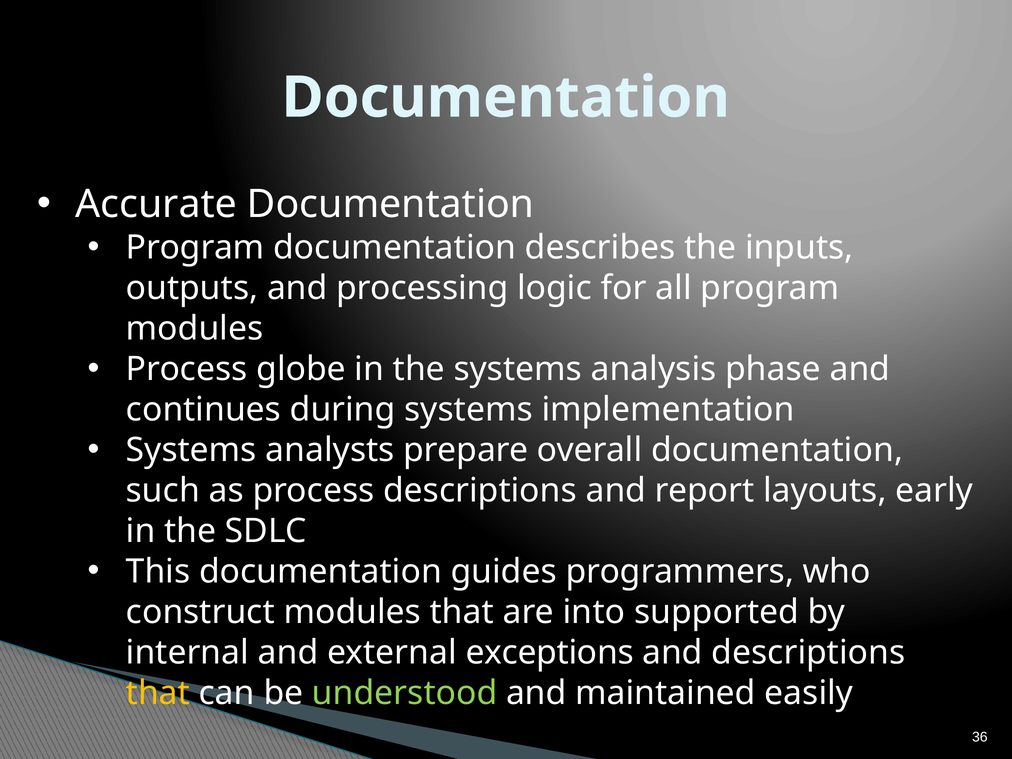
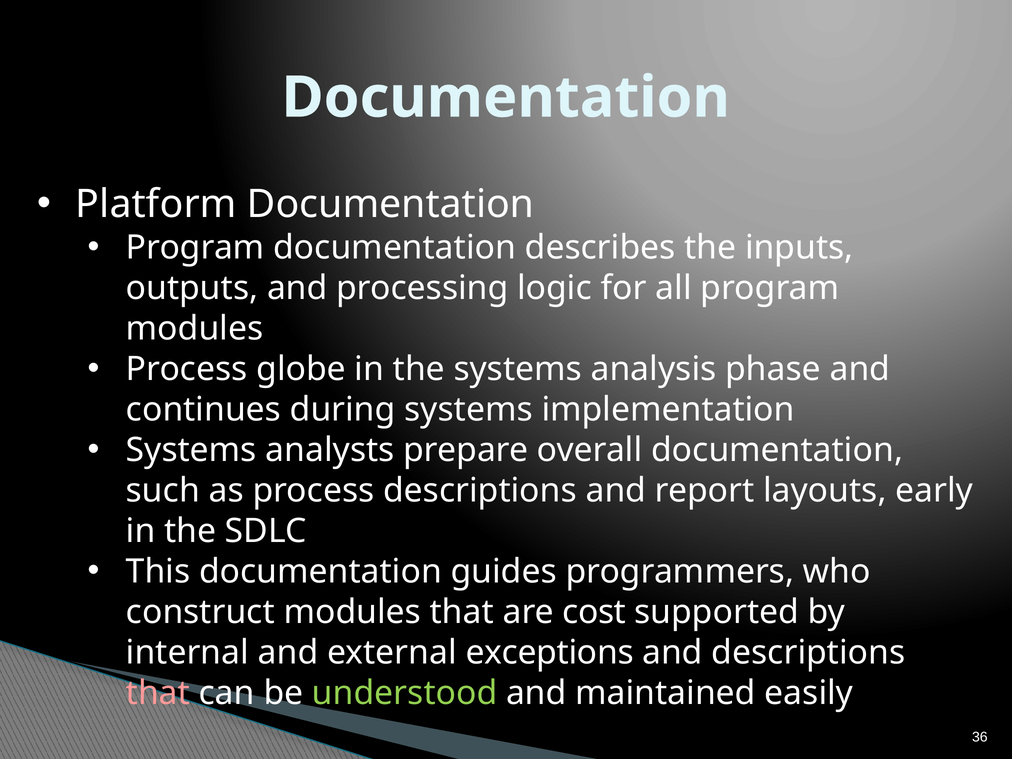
Accurate: Accurate -> Platform
into: into -> cost
that at (158, 693) colour: yellow -> pink
